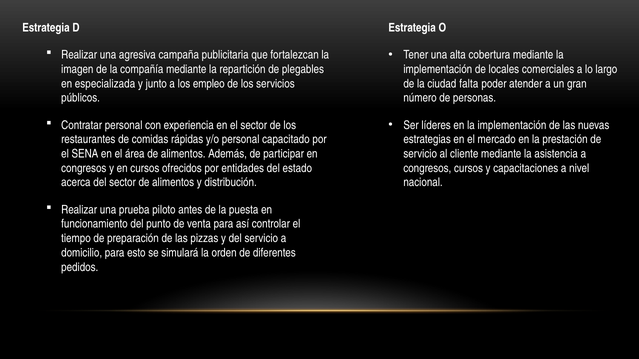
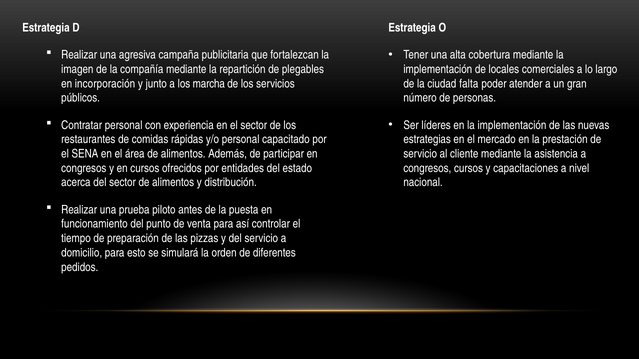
especializada: especializada -> incorporación
empleo: empleo -> marcha
